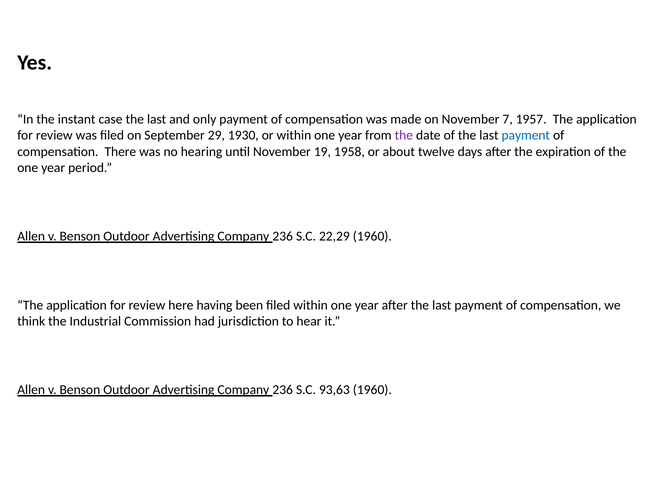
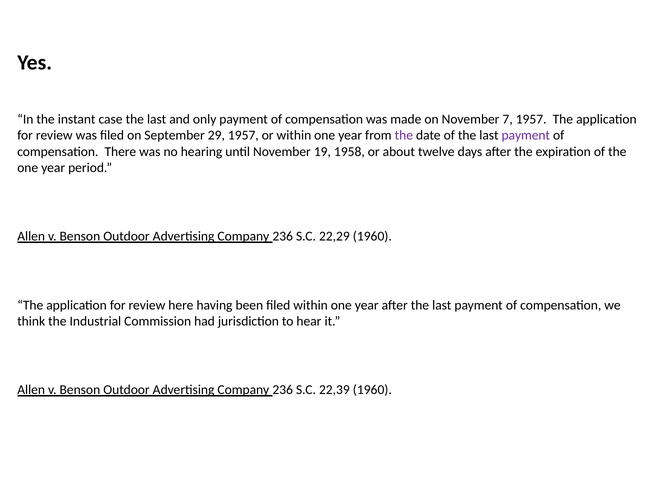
29 1930: 1930 -> 1957
payment at (526, 135) colour: blue -> purple
93,63: 93,63 -> 22,39
